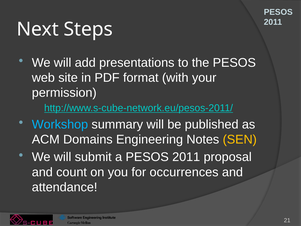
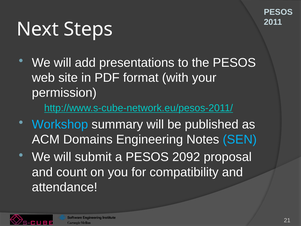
SEN colour: yellow -> light blue
a PESOS 2011: 2011 -> 2092
occurrences: occurrences -> compatibility
